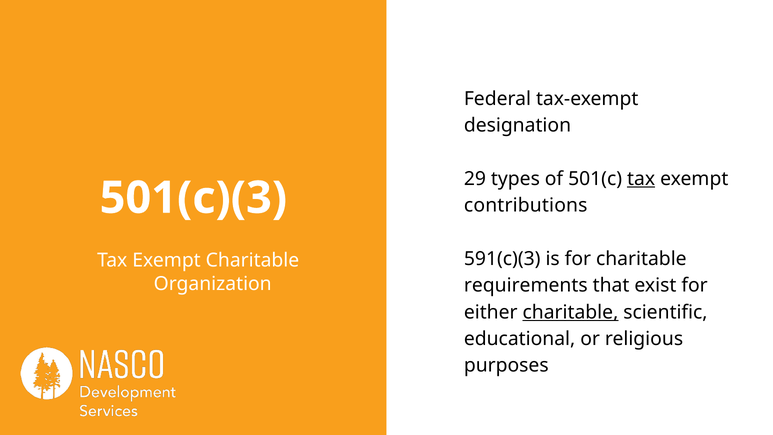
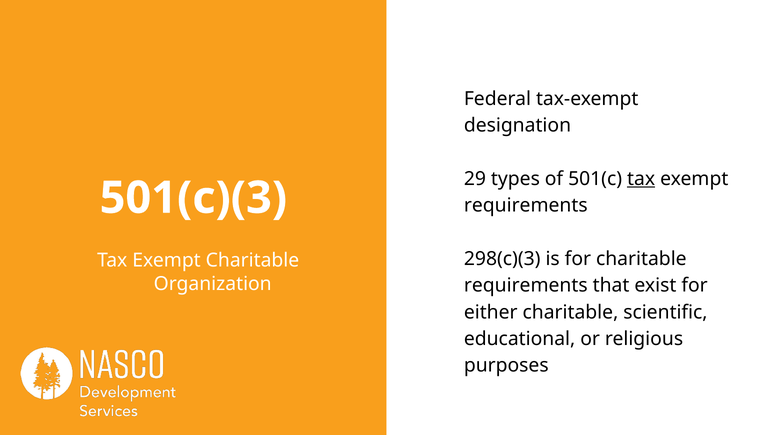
contributions at (526, 205): contributions -> requirements
591(c)(3: 591(c)(3 -> 298(c)(3
charitable at (570, 312) underline: present -> none
